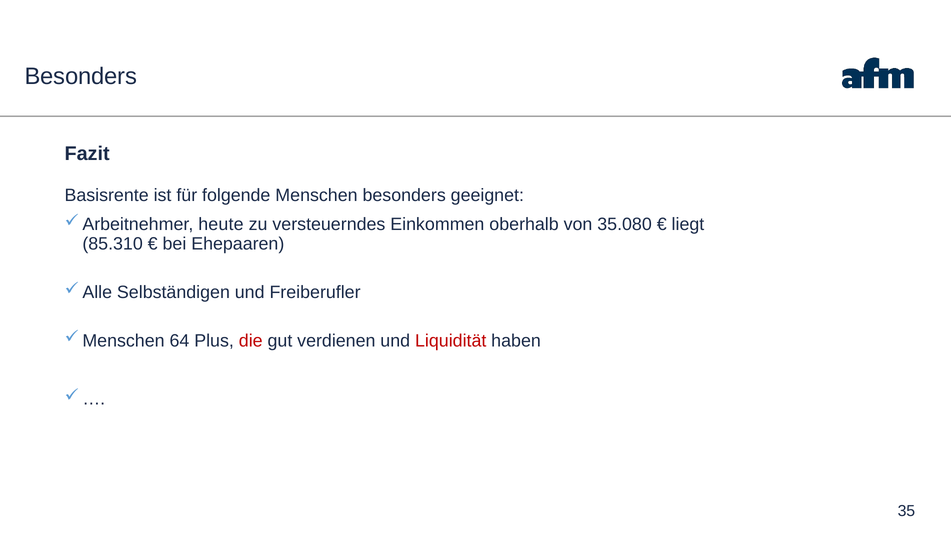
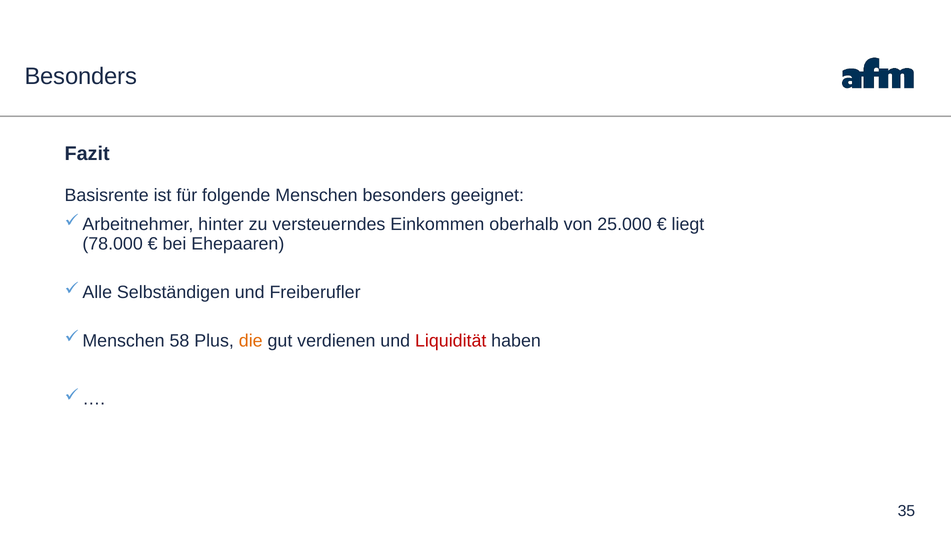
heute: heute -> hinter
35.080: 35.080 -> 25.000
85.310: 85.310 -> 78.000
64: 64 -> 58
die colour: red -> orange
